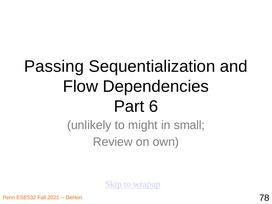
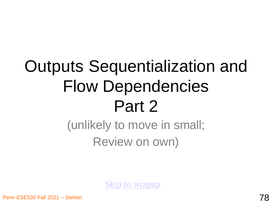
Passing: Passing -> Outputs
6: 6 -> 2
might: might -> move
